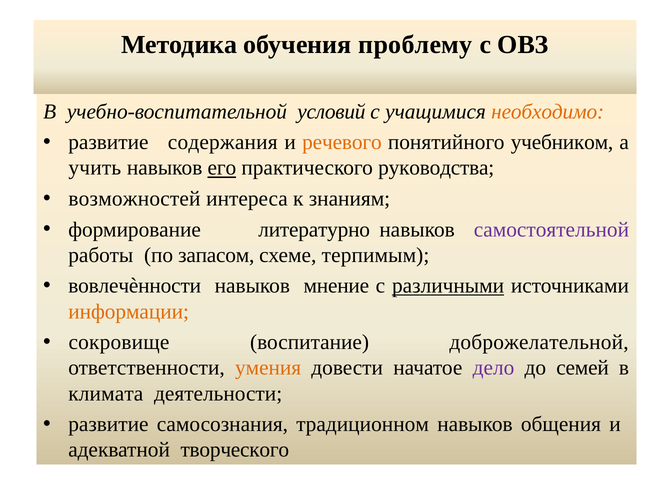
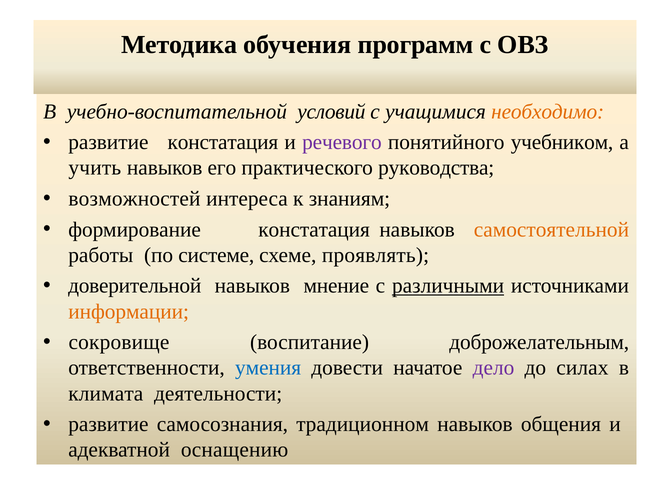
проблему: проблему -> программ
развитие содержания: содержания -> констатация
речевого colour: orange -> purple
его underline: present -> none
формирование литературно: литературно -> констатация
самостоятельной colour: purple -> orange
запасом: запасом -> системе
терпимым: терпимым -> проявлять
вовлечѐнности: вовлечѐнности -> доверительной
доброжелательной: доброжелательной -> доброжелательным
умения colour: orange -> blue
семей: семей -> силах
творческого: творческого -> оснащению
